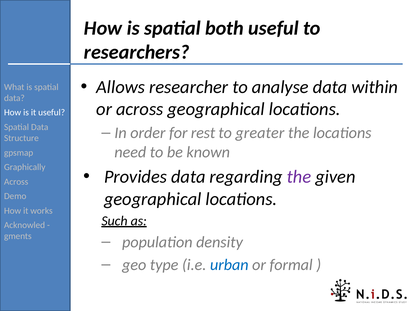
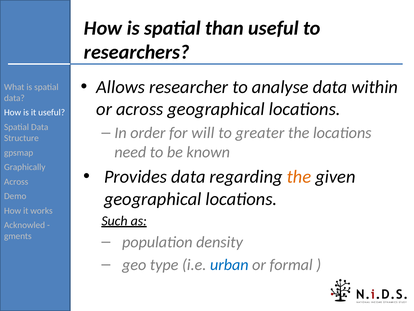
both: both -> than
rest: rest -> will
the at (299, 177) colour: purple -> orange
